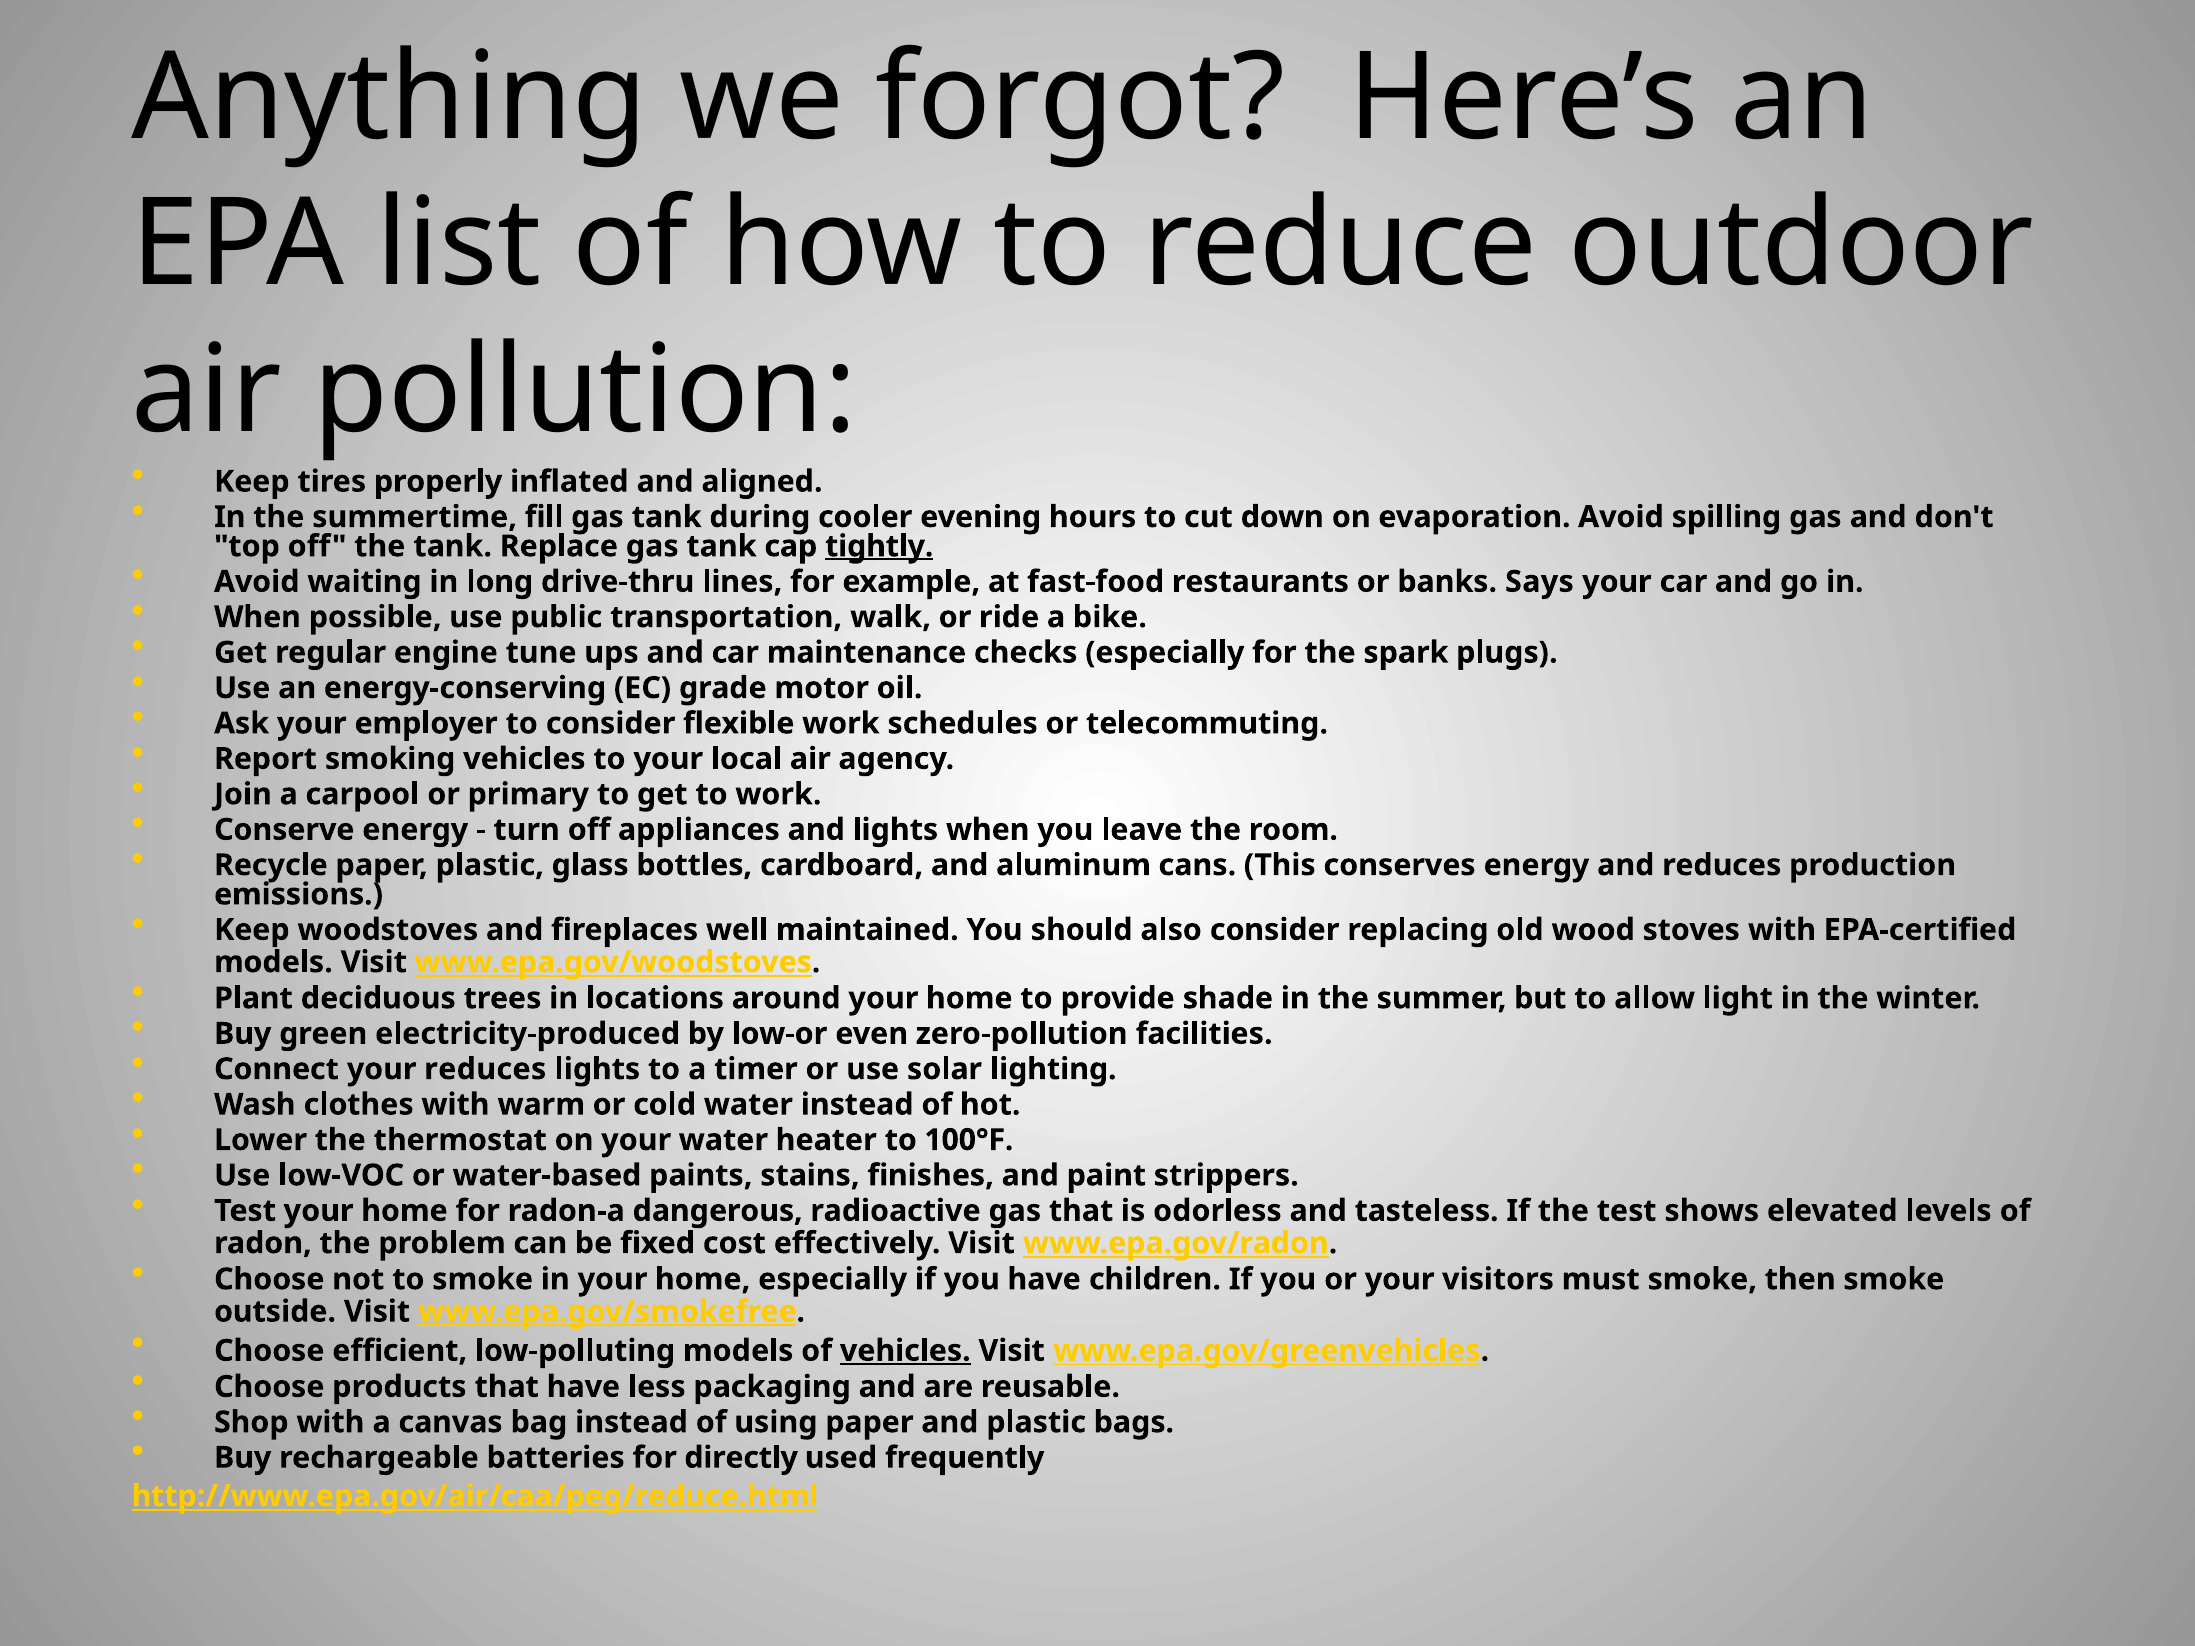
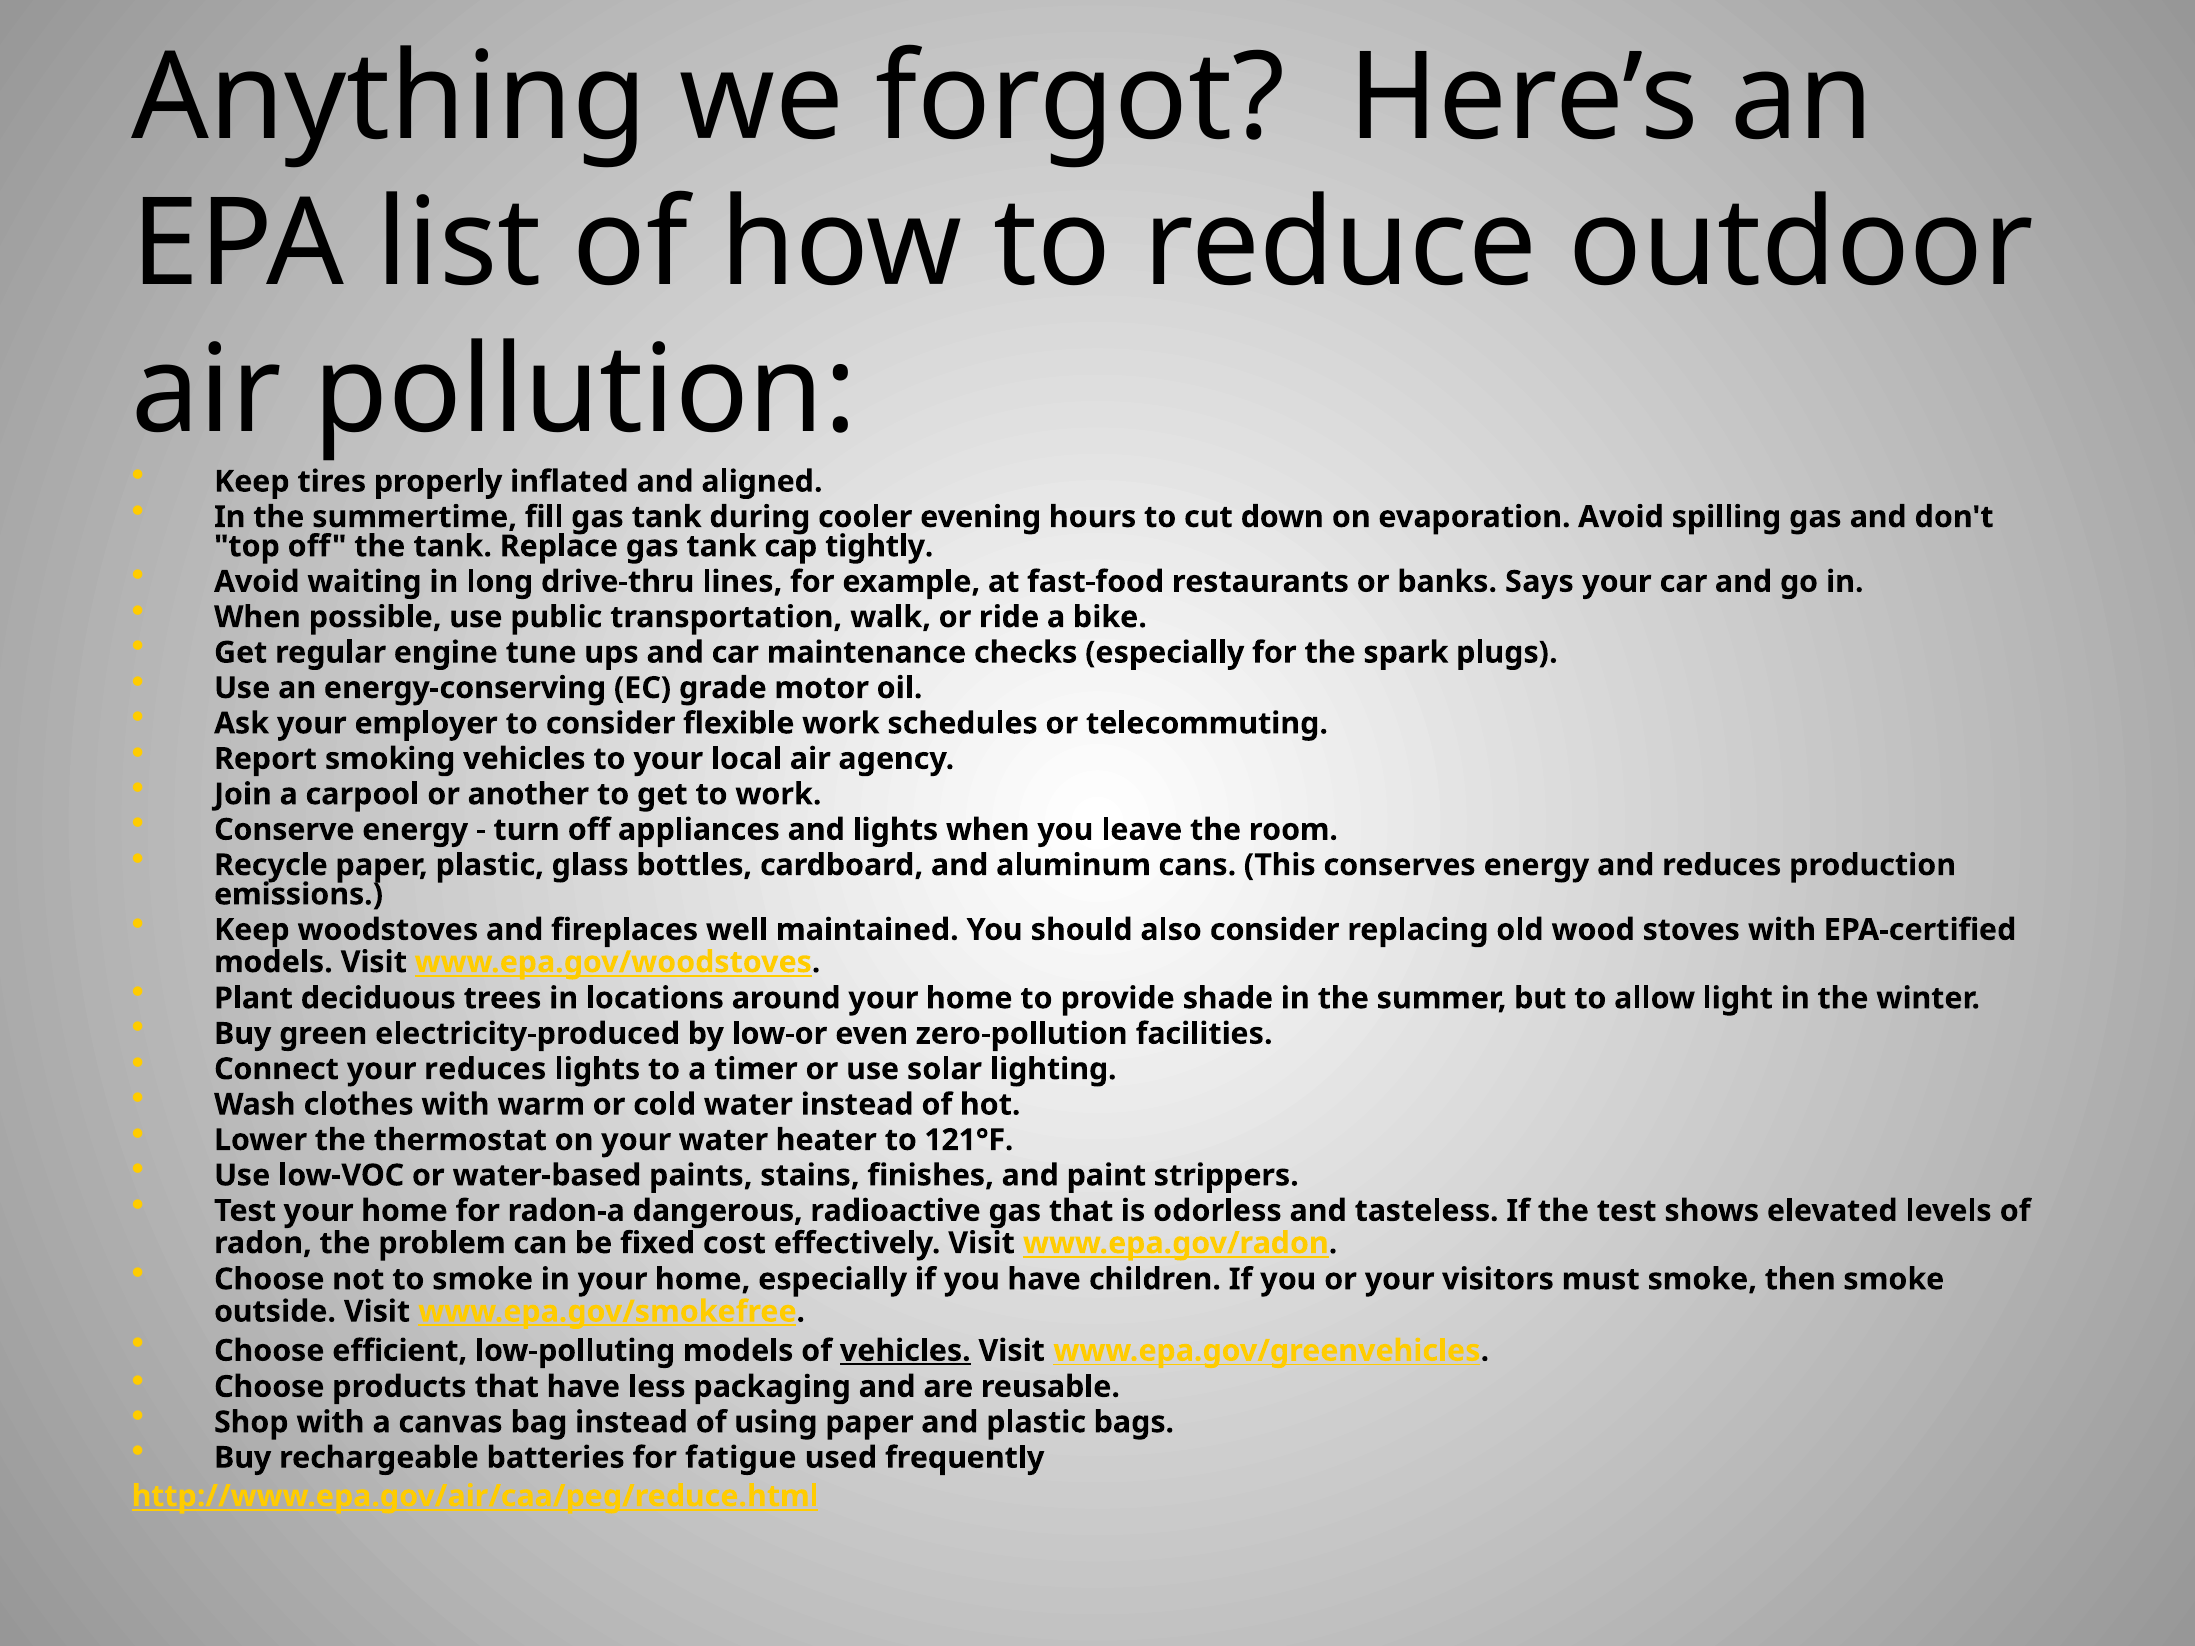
tightly underline: present -> none
primary: primary -> another
100°F: 100°F -> 121°F
directly: directly -> fatigue
